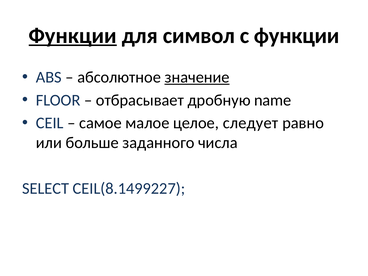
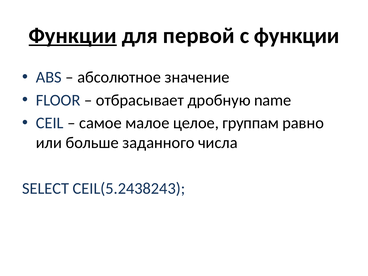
символ: символ -> первой
значение underline: present -> none
следует: следует -> группам
CEIL(8.1499227: CEIL(8.1499227 -> CEIL(5.2438243
